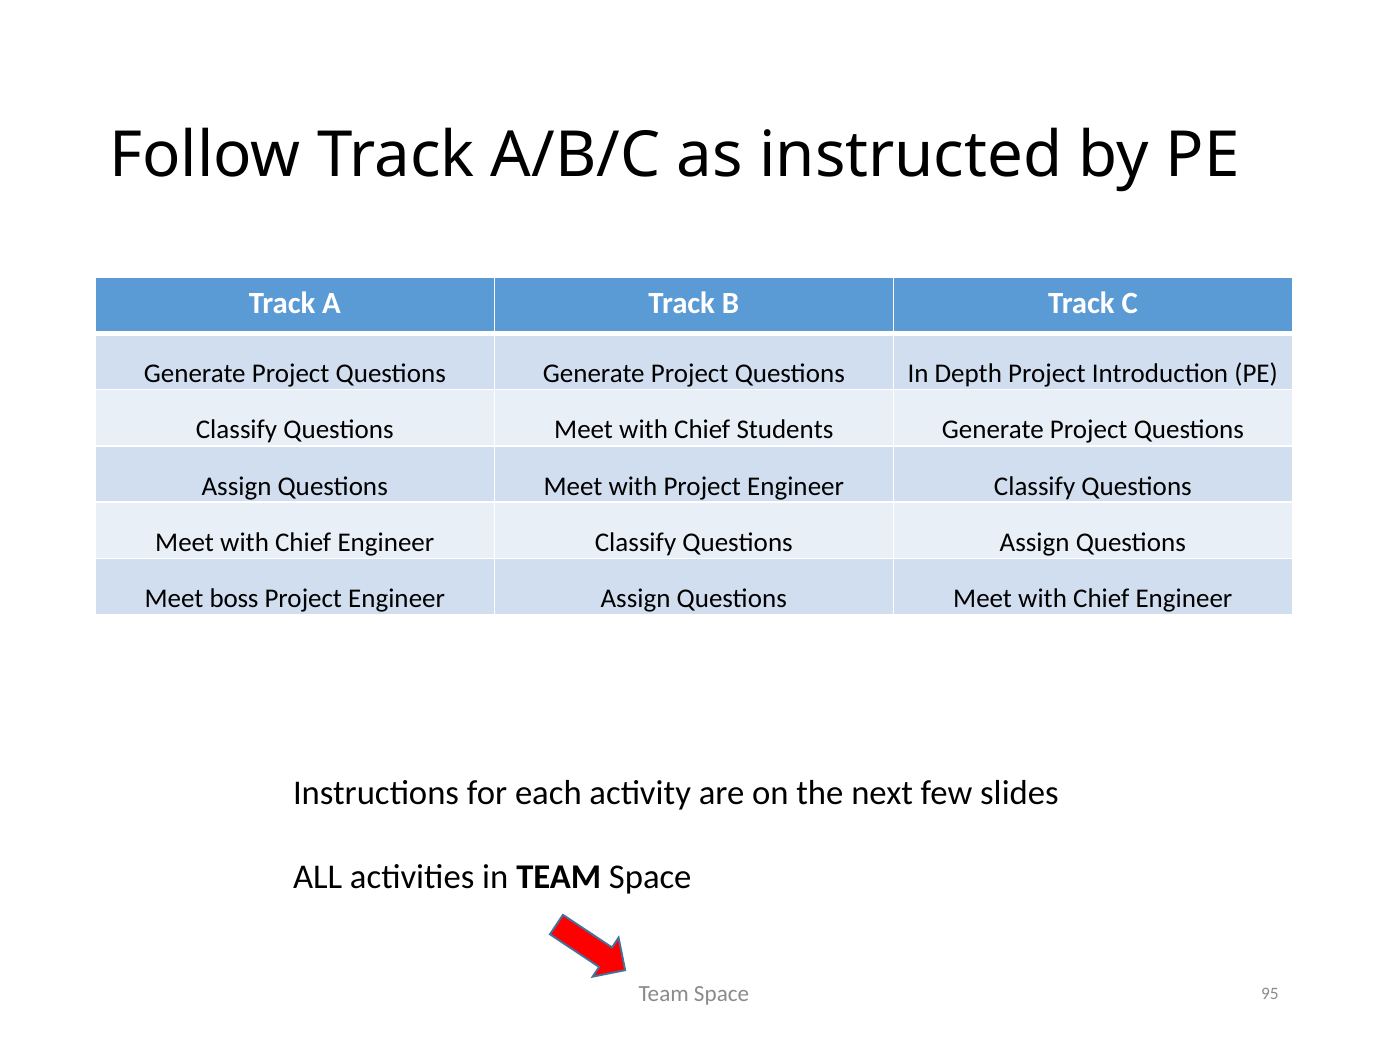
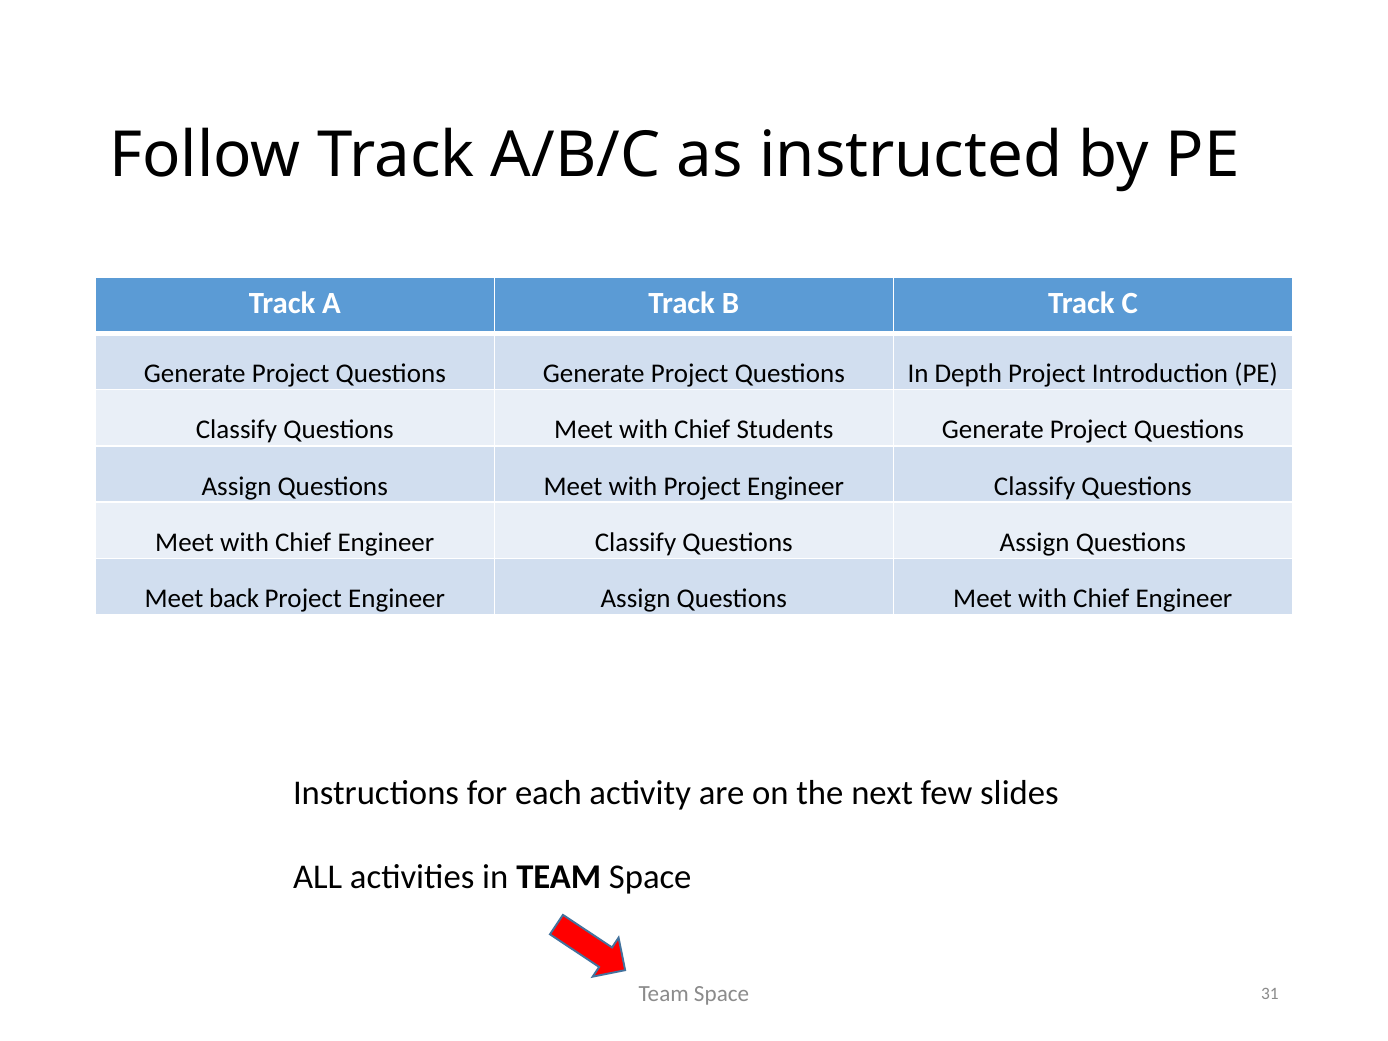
boss: boss -> back
95: 95 -> 31
